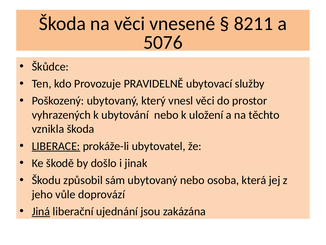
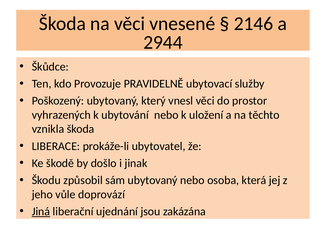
8211: 8211 -> 2146
5076: 5076 -> 2944
LIBERACE underline: present -> none
